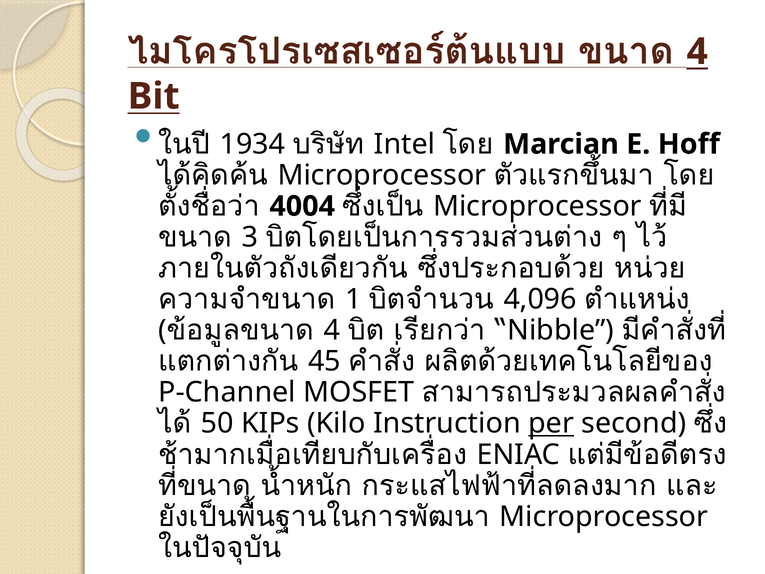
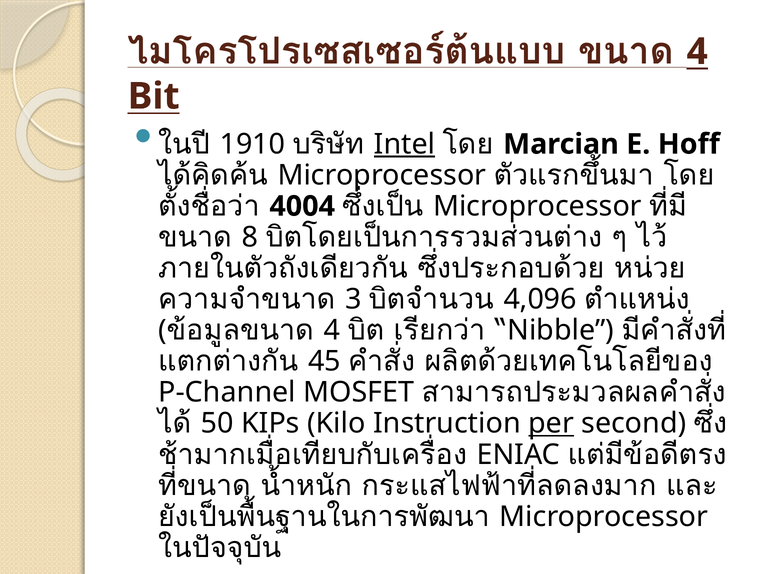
1934: 1934 -> 1910
Intel underline: none -> present
3: 3 -> 8
1: 1 -> 3
